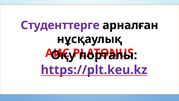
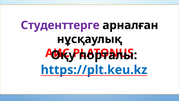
https://plt.keu.kz colour: purple -> blue
